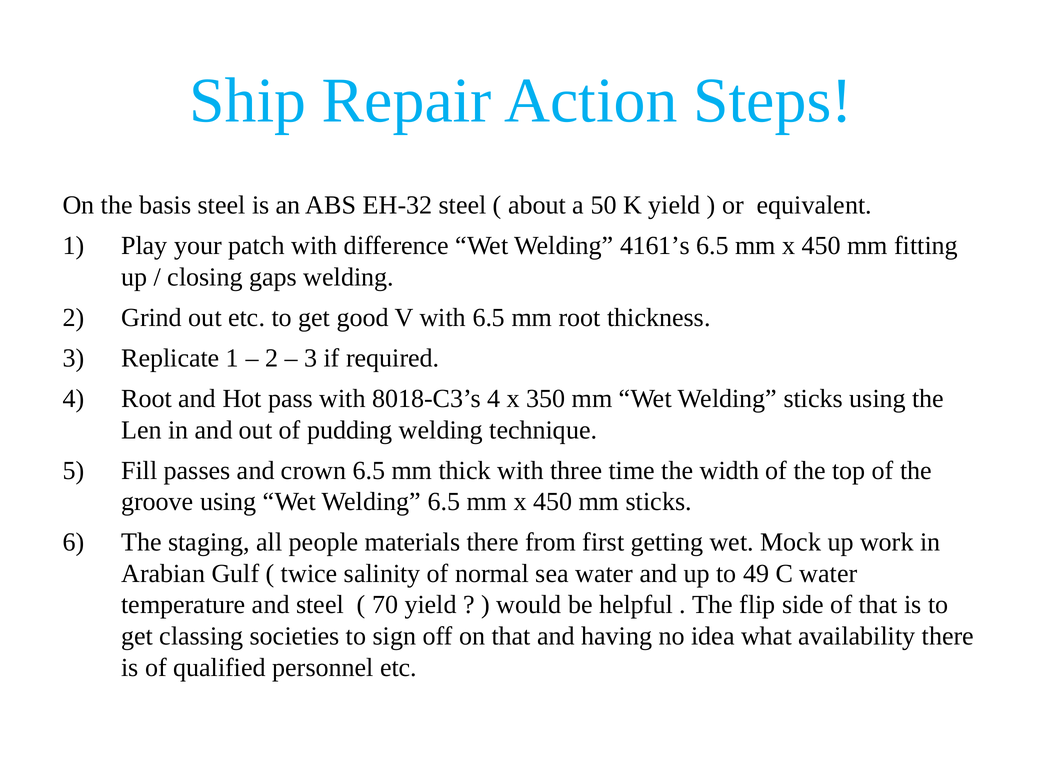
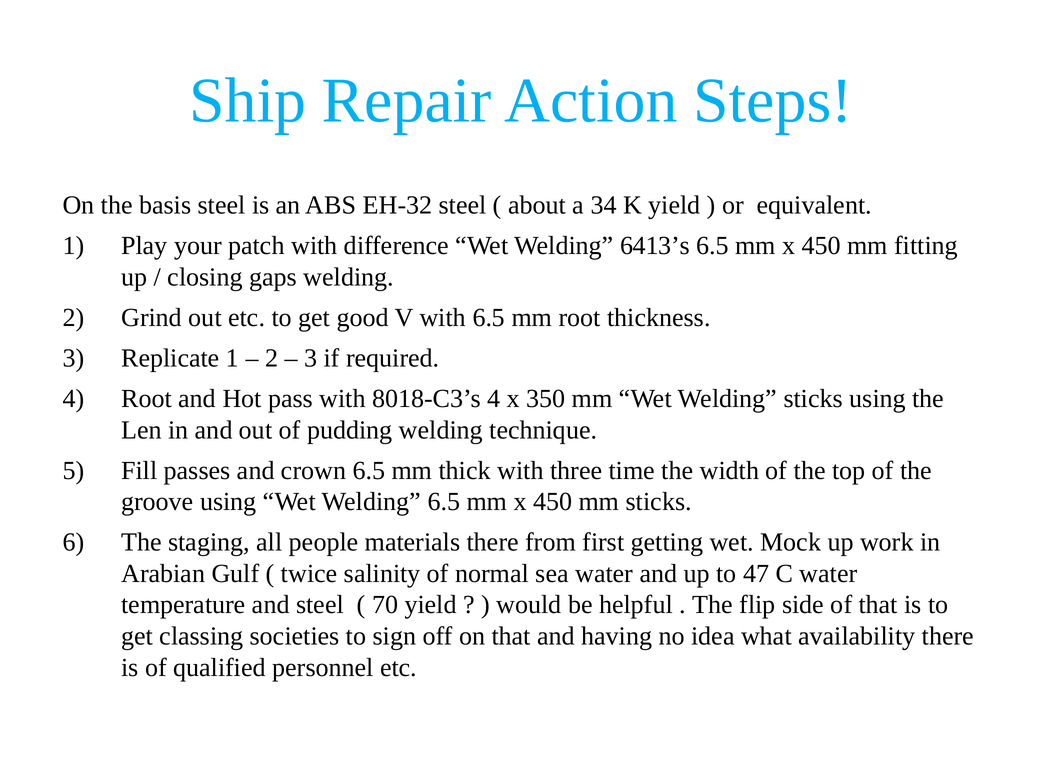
50: 50 -> 34
4161’s: 4161’s -> 6413’s
49: 49 -> 47
